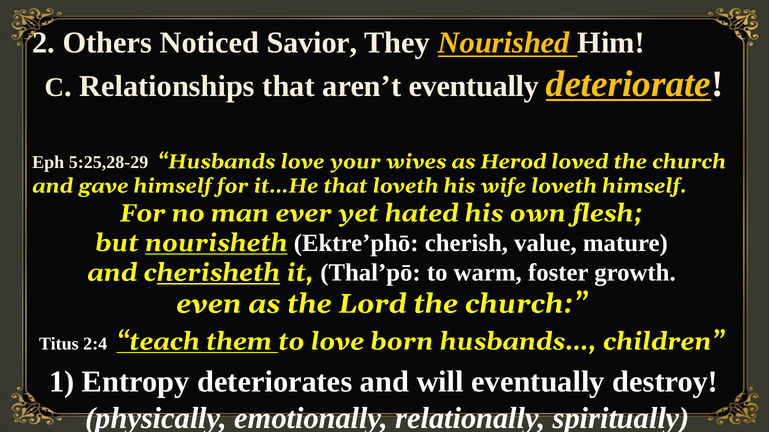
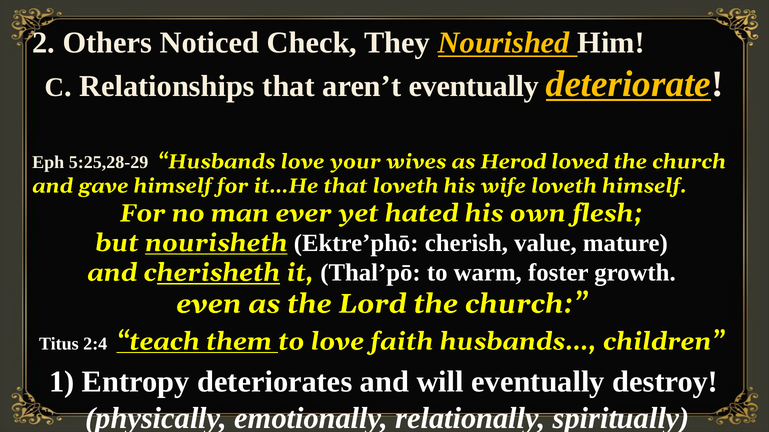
Savior: Savior -> Check
born: born -> faith
